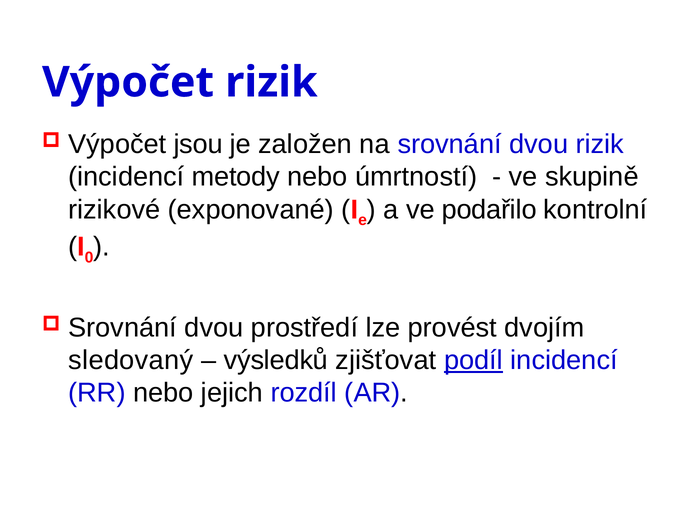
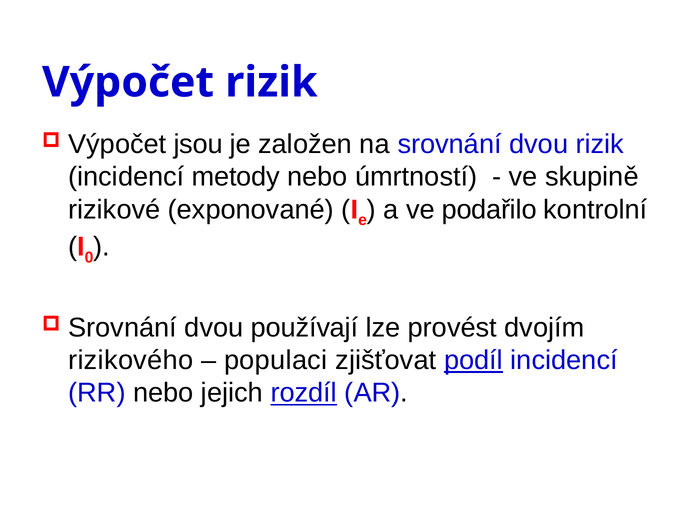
prostředí: prostředí -> používají
sledovaný: sledovaný -> rizikového
výsledků: výsledků -> populaci
rozdíl underline: none -> present
